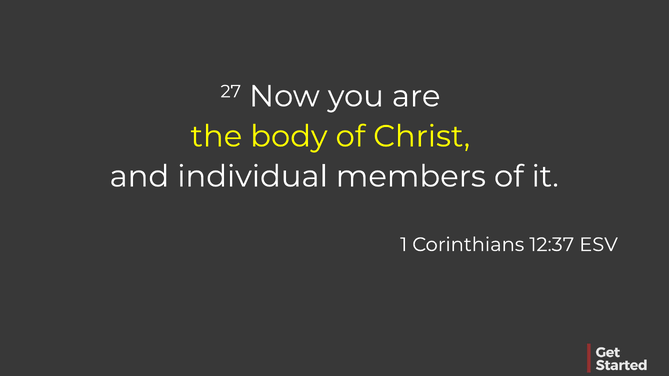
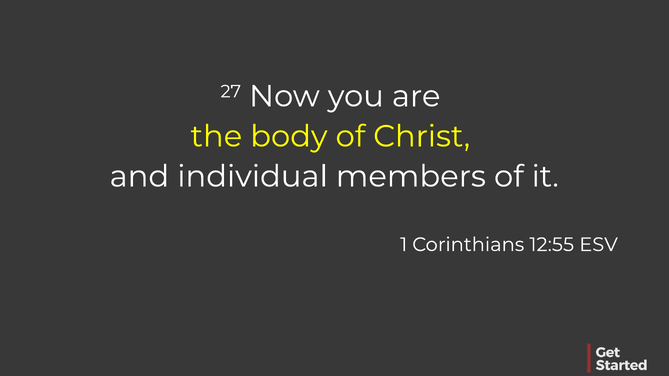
12:37: 12:37 -> 12:55
